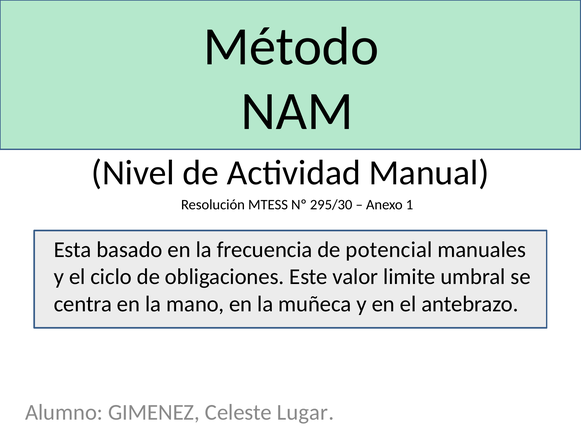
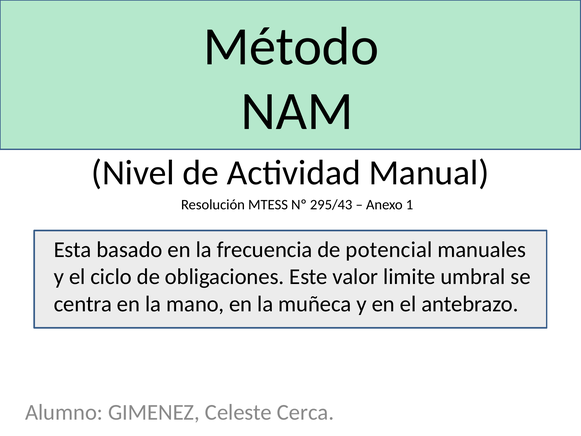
295/30: 295/30 -> 295/43
Lugar: Lugar -> Cerca
